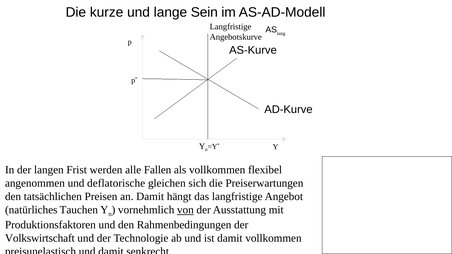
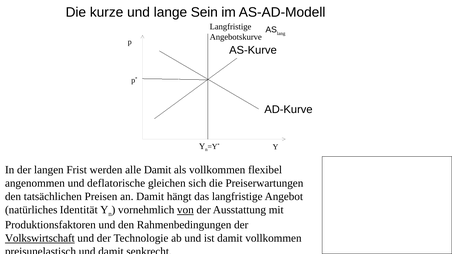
alle Fallen: Fallen -> Damit
Tauchen: Tauchen -> Identität
Volkswirtschaft underline: none -> present
